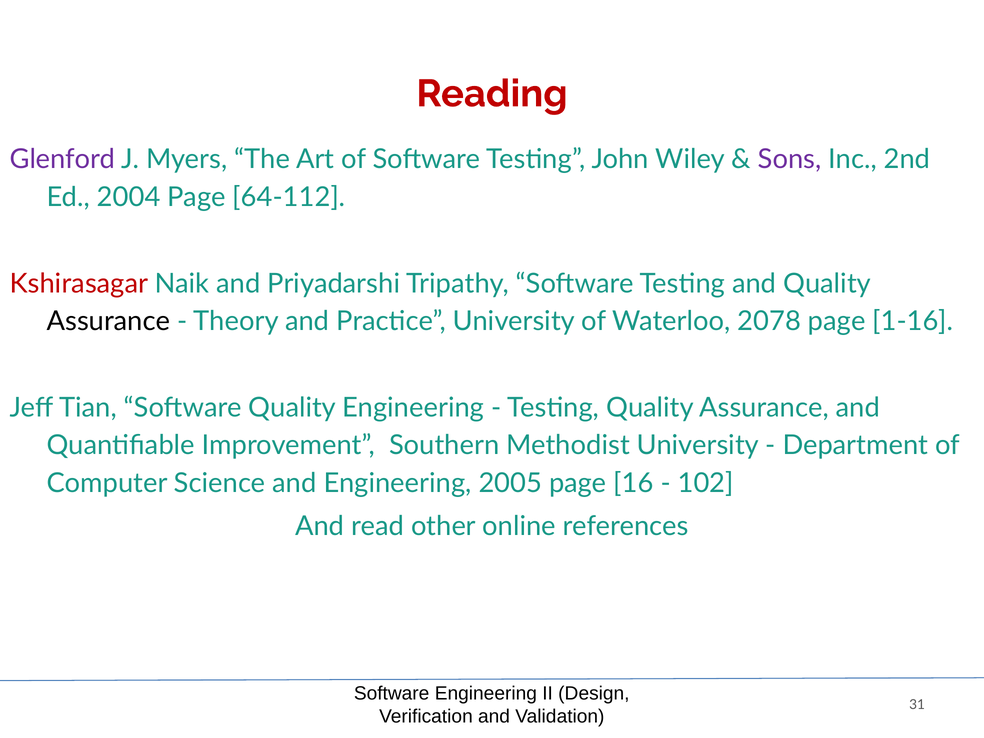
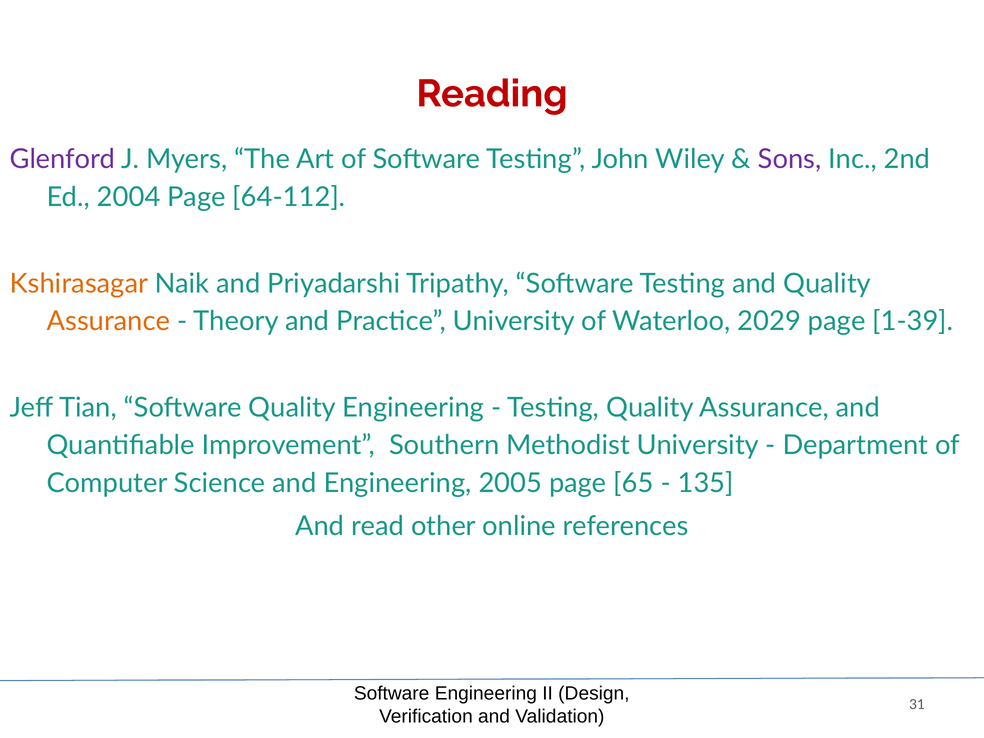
Kshirasagar colour: red -> orange
Assurance at (108, 321) colour: black -> orange
2078: 2078 -> 2029
1-16: 1-16 -> 1-39
16: 16 -> 65
102: 102 -> 135
